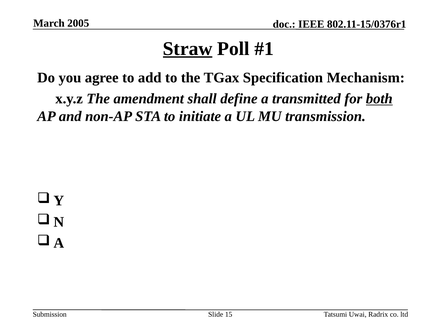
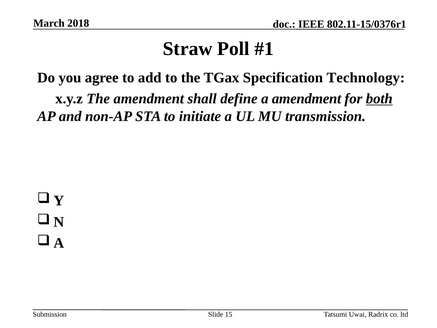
2005: 2005 -> 2018
Straw underline: present -> none
Mechanism: Mechanism -> Technology
a transmitted: transmitted -> amendment
